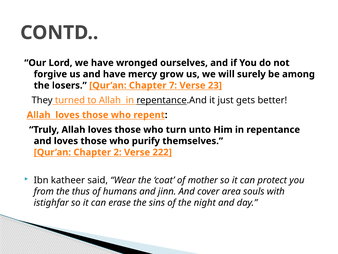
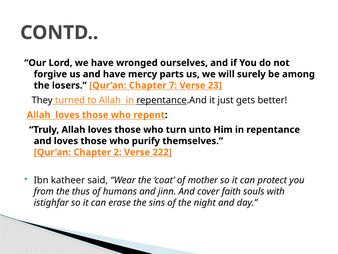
grow: grow -> parts
area: area -> faith
